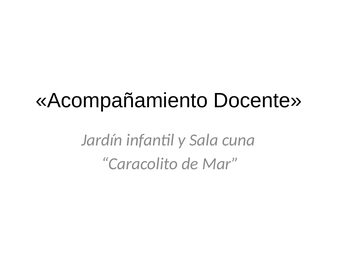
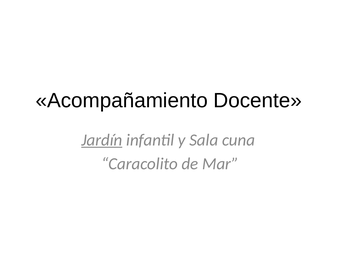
Jardín underline: none -> present
